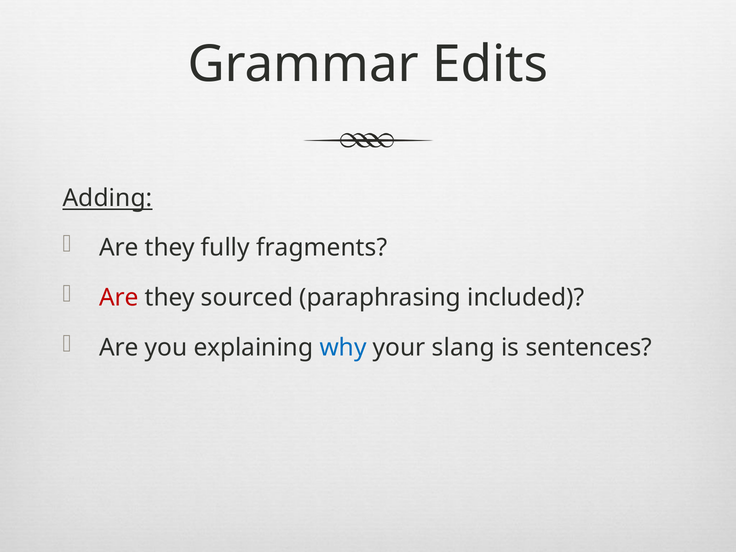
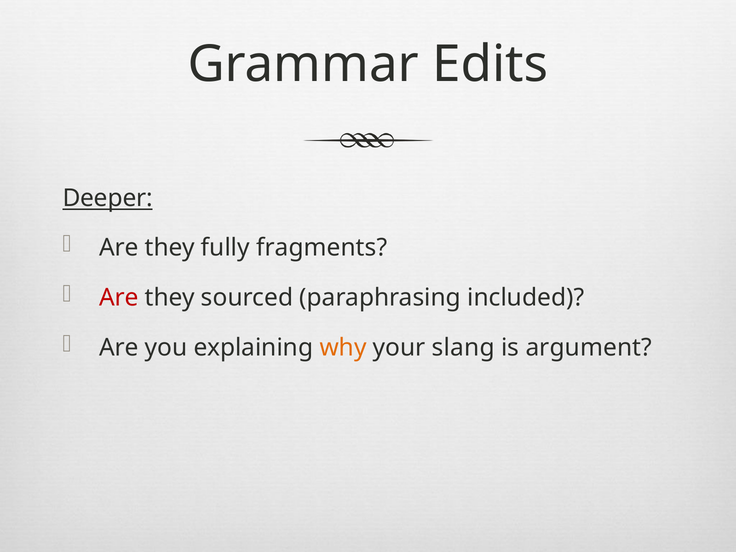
Adding: Adding -> Deeper
why colour: blue -> orange
sentences: sentences -> argument
